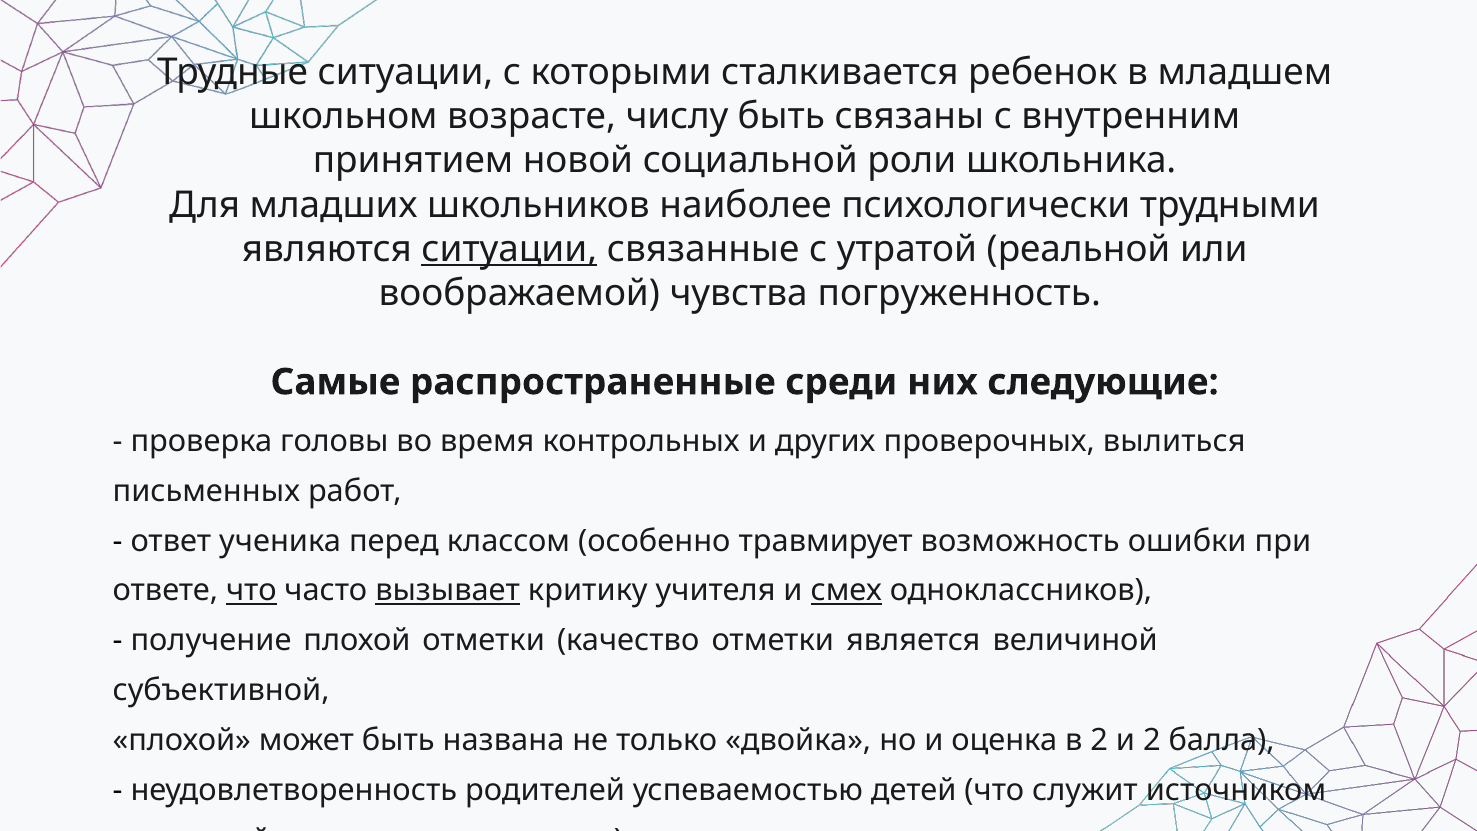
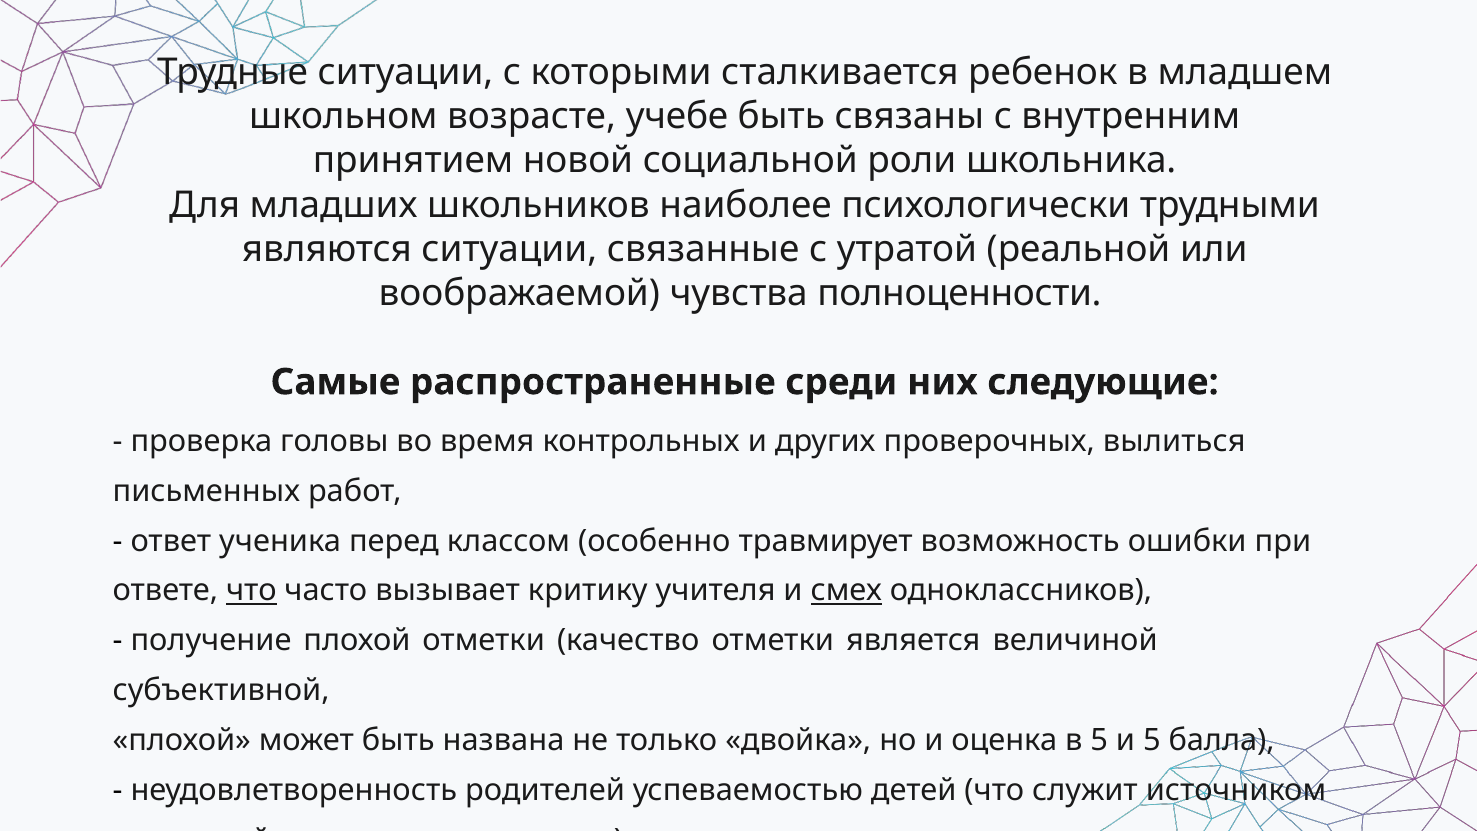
числу: числу -> учебе
ситуации at (509, 249) underline: present -> none
погруженность: погруженность -> полноценности
вызывает underline: present -> none
в 2: 2 -> 5
и 2: 2 -> 5
